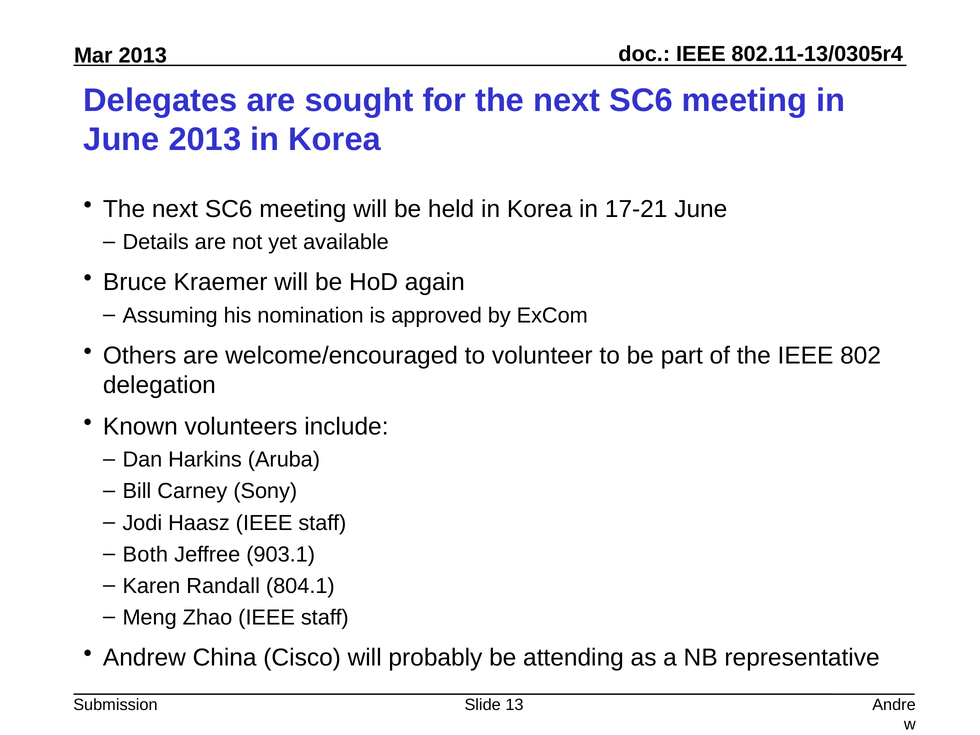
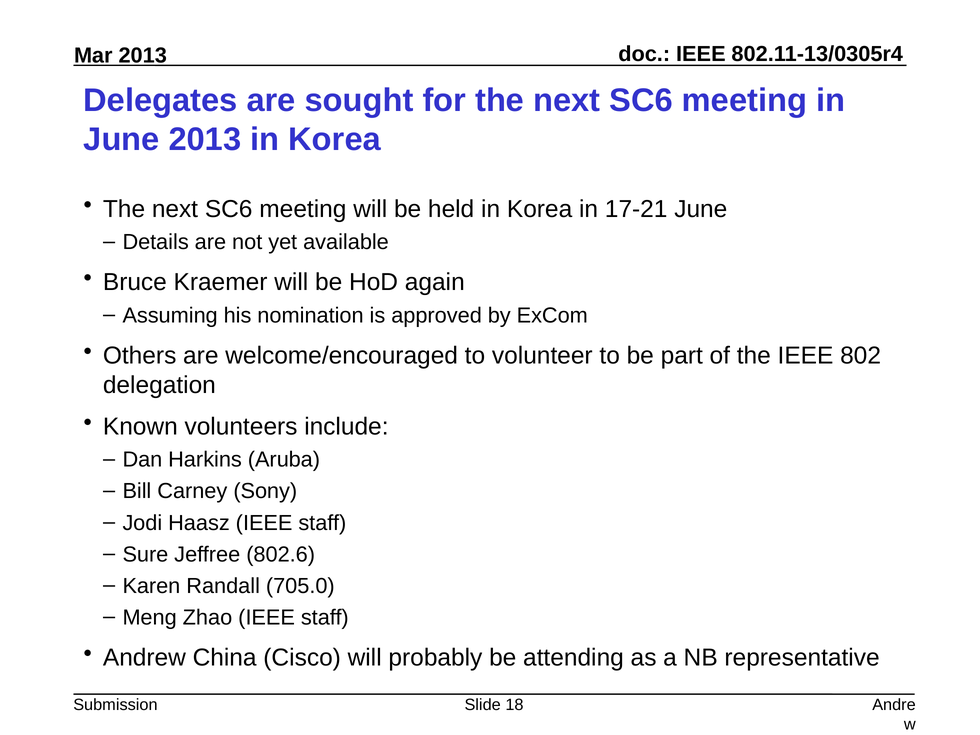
Both: Both -> Sure
903.1: 903.1 -> 802.6
804.1: 804.1 -> 705.0
13: 13 -> 18
